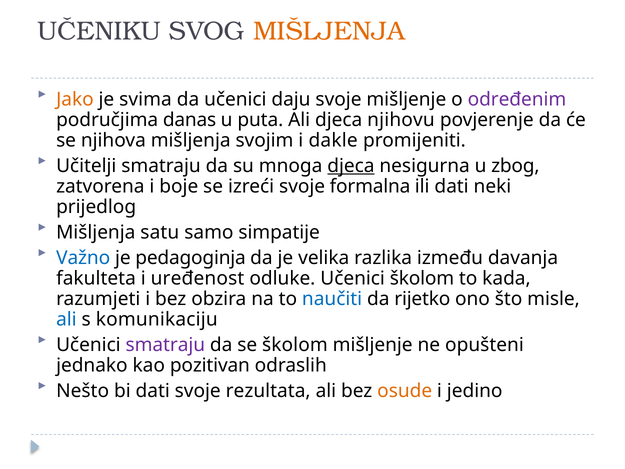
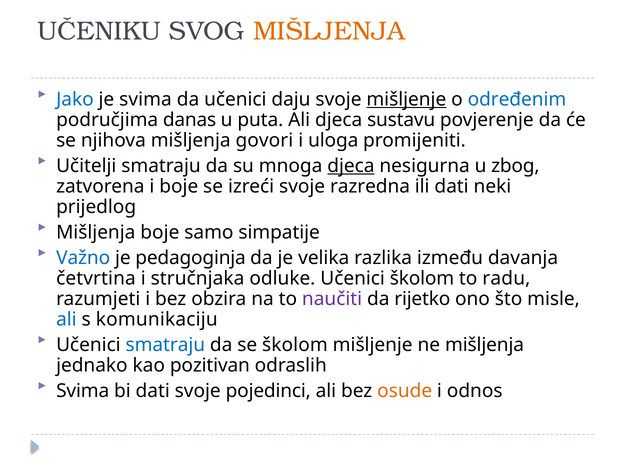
Jako colour: orange -> blue
mišljenje at (406, 99) underline: none -> present
određenim colour: purple -> blue
njihovu: njihovu -> sustavu
svojim: svojim -> govori
dakle: dakle -> uloga
formalna: formalna -> razredna
Mišljenja satu: satu -> boje
fakulteta: fakulteta -> četvrtina
uređenost: uređenost -> stručnjaka
kada: kada -> radu
naučiti colour: blue -> purple
smatraju at (165, 345) colour: purple -> blue
ne opušteni: opušteni -> mišljenja
Nešto at (83, 391): Nešto -> Svima
rezultata: rezultata -> pojedinci
jedino: jedino -> odnos
